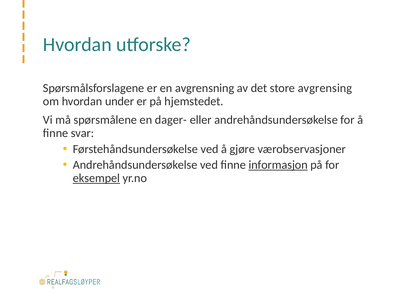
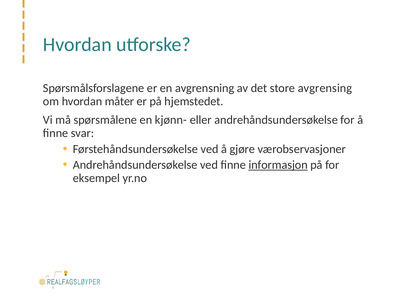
under: under -> måter
dager-: dager- -> kjønn-
eksempel underline: present -> none
